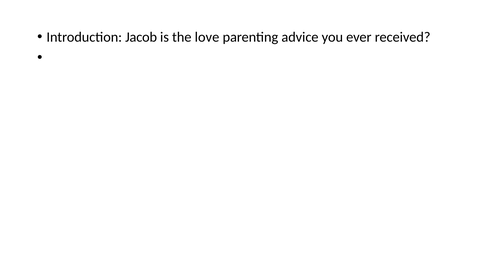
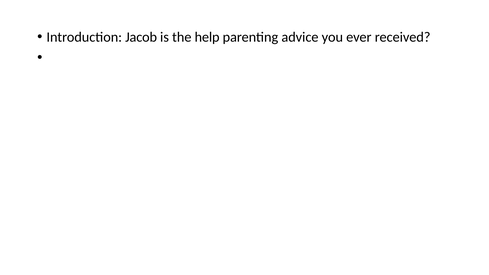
love: love -> help
